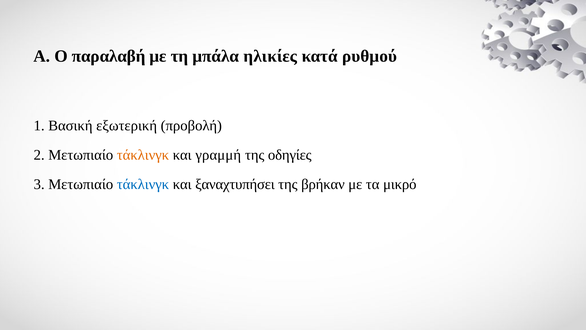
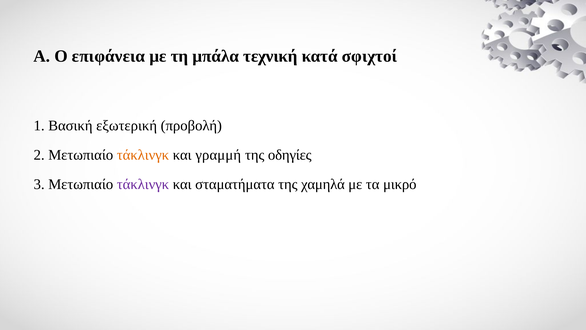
παραλαβή: παραλαβή -> επιφάνεια
ηλικίες: ηλικίες -> τεχνική
ρυθμού: ρυθμού -> σφιχτοί
τάκλινγκ at (143, 184) colour: blue -> purple
ξαναχτυπήσει: ξαναχτυπήσει -> σταματήματα
βρήκαν: βρήκαν -> χαμηλά
